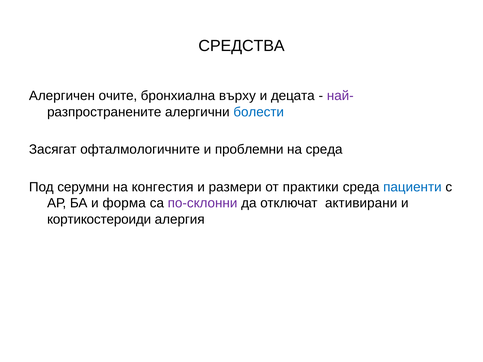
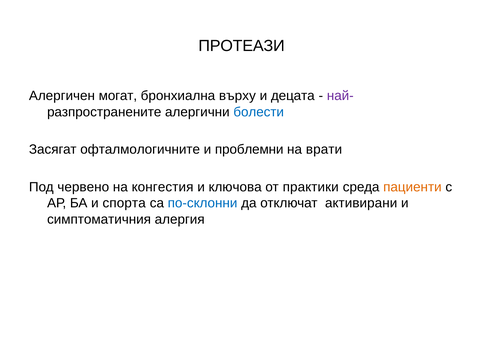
СРЕДСТВА: СРЕДСТВА -> ПРОТЕАЗИ
очите: очите -> могат
на среда: среда -> врати
серумни: серумни -> червено
размери: размери -> ключова
пациенти colour: blue -> orange
форма: форма -> спорта
по-склонни colour: purple -> blue
кортикостероиди: кортикостероиди -> симптоматичния
